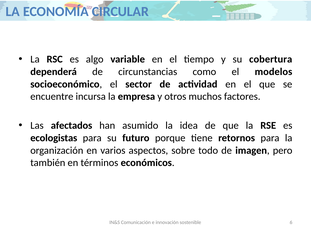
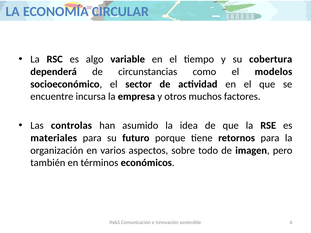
afectados: afectados -> controlas
ecologistas: ecologistas -> materiales
